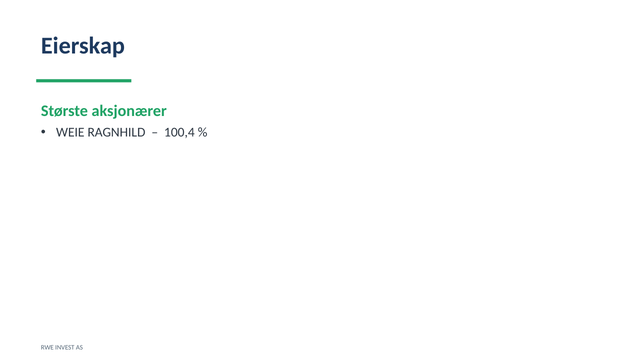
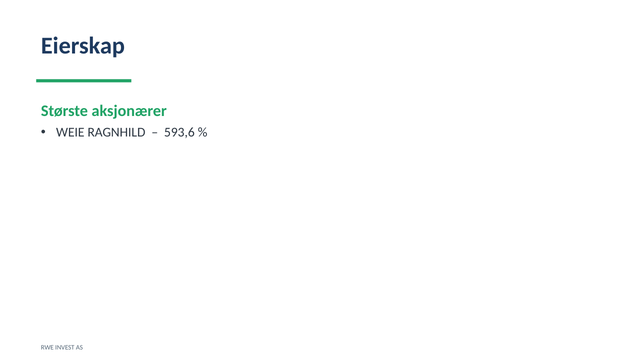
100,4: 100,4 -> 593,6
